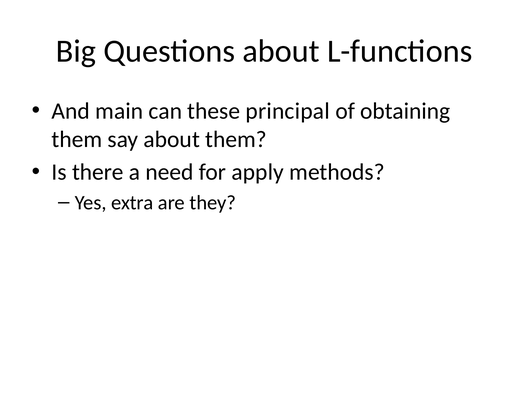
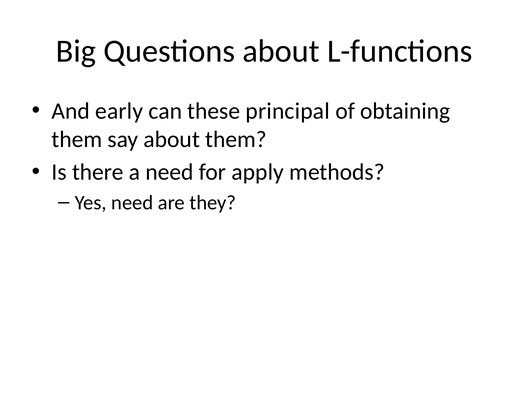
main: main -> early
Yes extra: extra -> need
